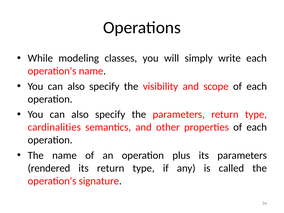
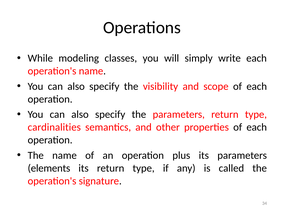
rendered: rendered -> elements
